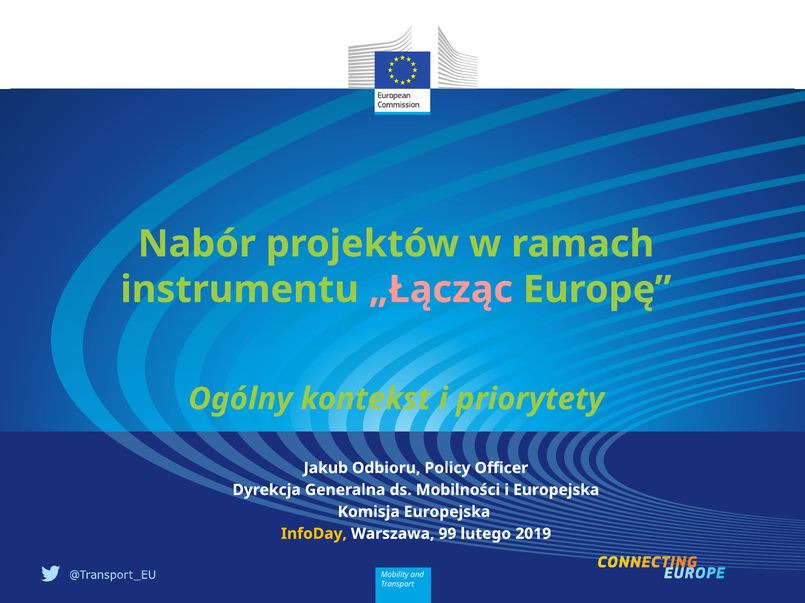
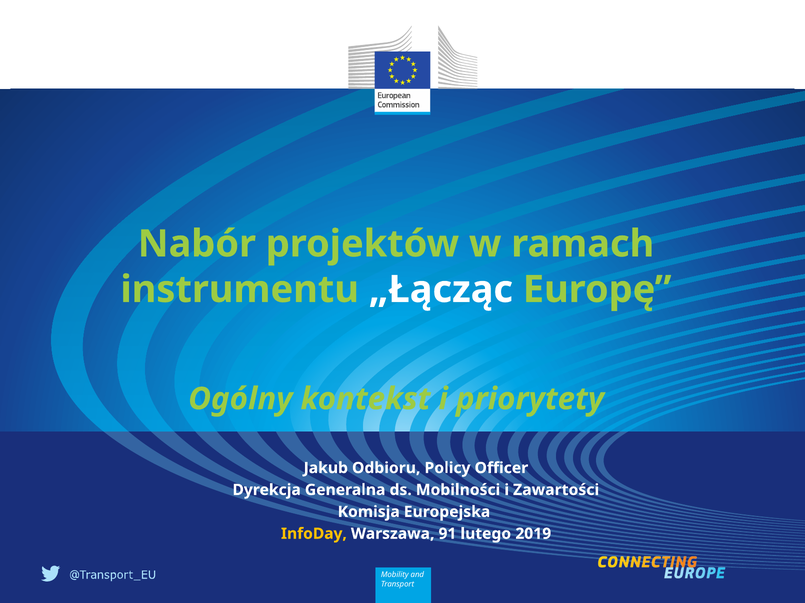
„Łącząc colour: pink -> white
i Europejska: Europejska -> Zawartości
99: 99 -> 91
